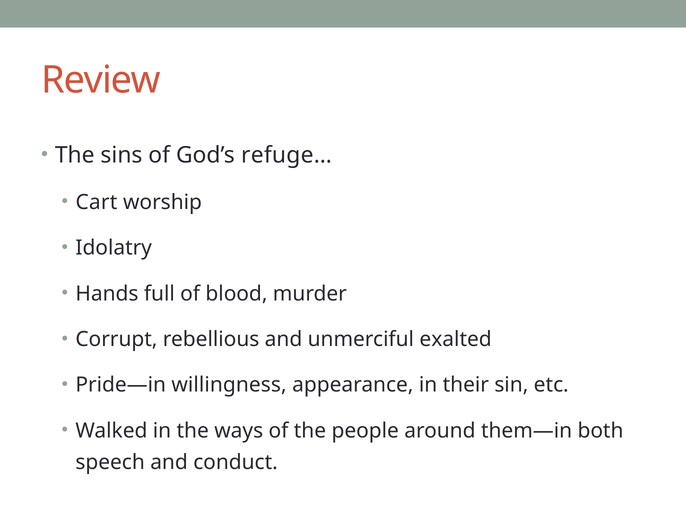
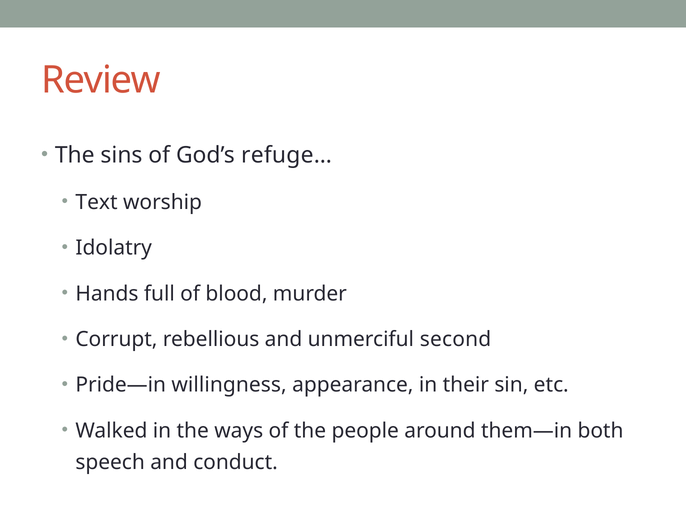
Cart: Cart -> Text
exalted: exalted -> second
